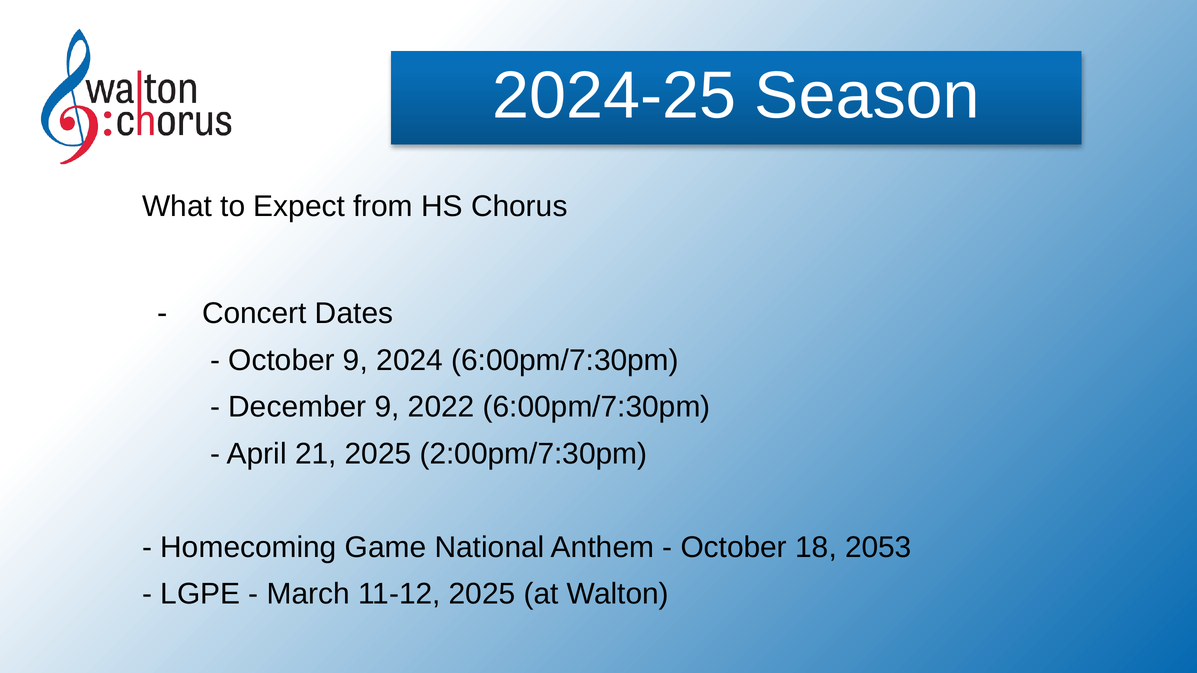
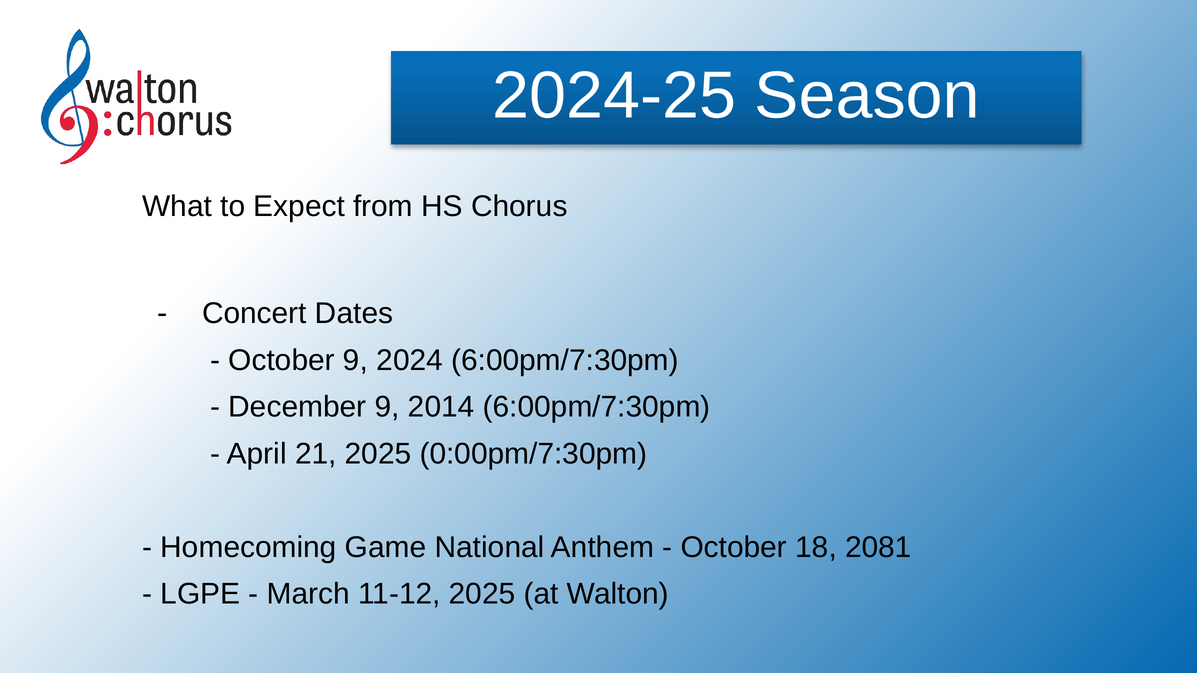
2022: 2022 -> 2014
2:00pm/7:30pm: 2:00pm/7:30pm -> 0:00pm/7:30pm
2053: 2053 -> 2081
